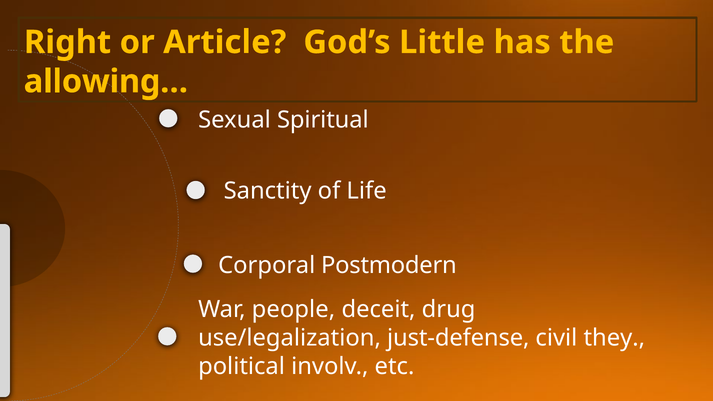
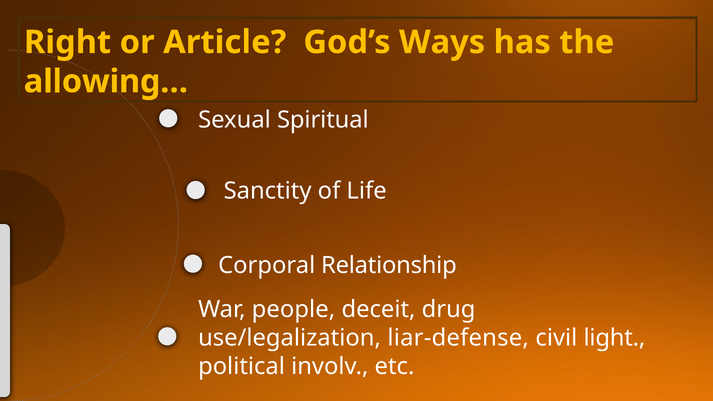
Little: Little -> Ways
Postmodern: Postmodern -> Relationship
just-defense: just-defense -> liar-defense
they: they -> light
